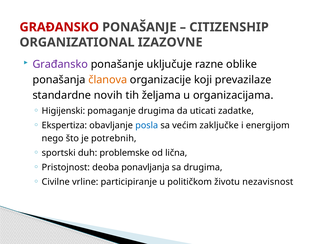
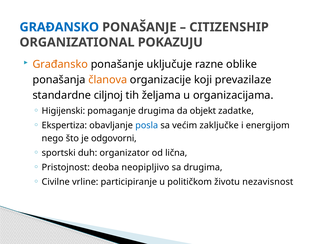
GRAĐANSKO at (59, 27) colour: red -> blue
IZAZOVNE: IZAZOVNE -> POKAZUJU
Građansko at (60, 64) colour: purple -> orange
novih: novih -> ciljnoj
uticati: uticati -> objekt
potrebnih: potrebnih -> odgovorni
problemske: problemske -> organizator
ponavljanja: ponavljanja -> neopipljivo
